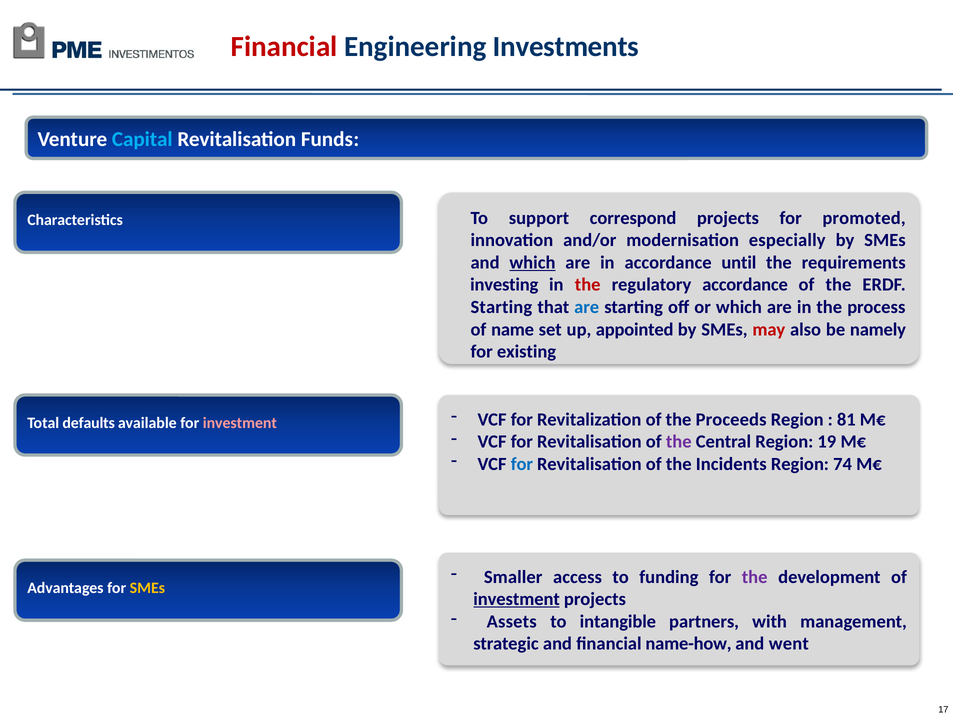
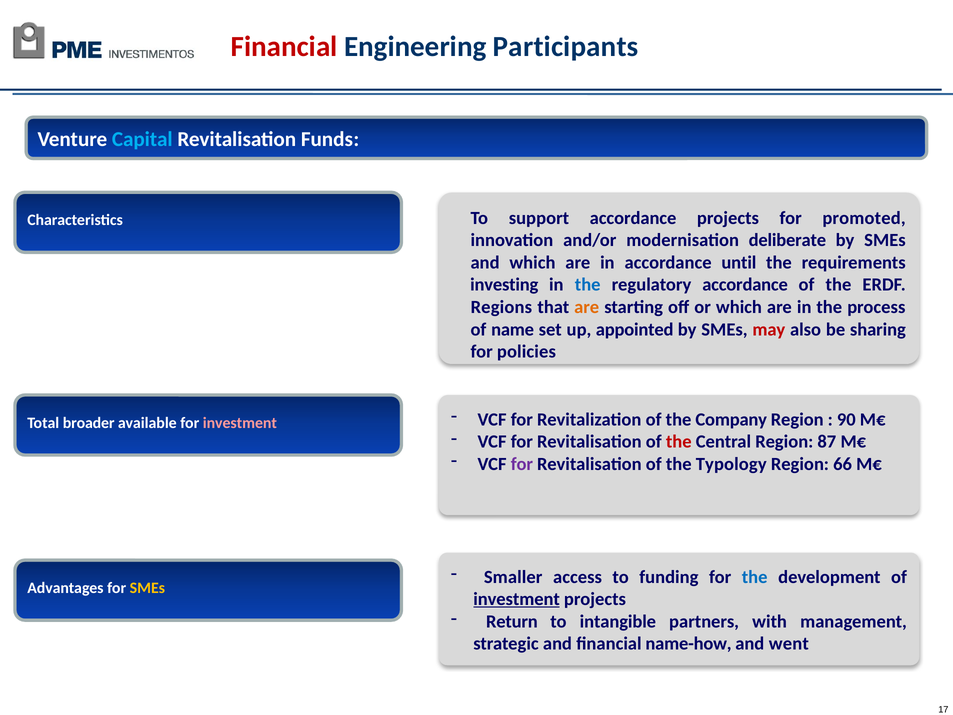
Investments: Investments -> Participants
support correspond: correspond -> accordance
especially: especially -> deliberate
which at (532, 263) underline: present -> none
the at (588, 285) colour: red -> blue
Starting at (501, 307): Starting -> Regions
are at (587, 307) colour: blue -> orange
namely: namely -> sharing
existing: existing -> policies
defaults: defaults -> broader
Proceeds: Proceeds -> Company
81: 81 -> 90
the at (679, 441) colour: purple -> red
19: 19 -> 87
for at (522, 464) colour: blue -> purple
Incidents: Incidents -> Typology
74: 74 -> 66
the at (755, 577) colour: purple -> blue
Assets: Assets -> Return
